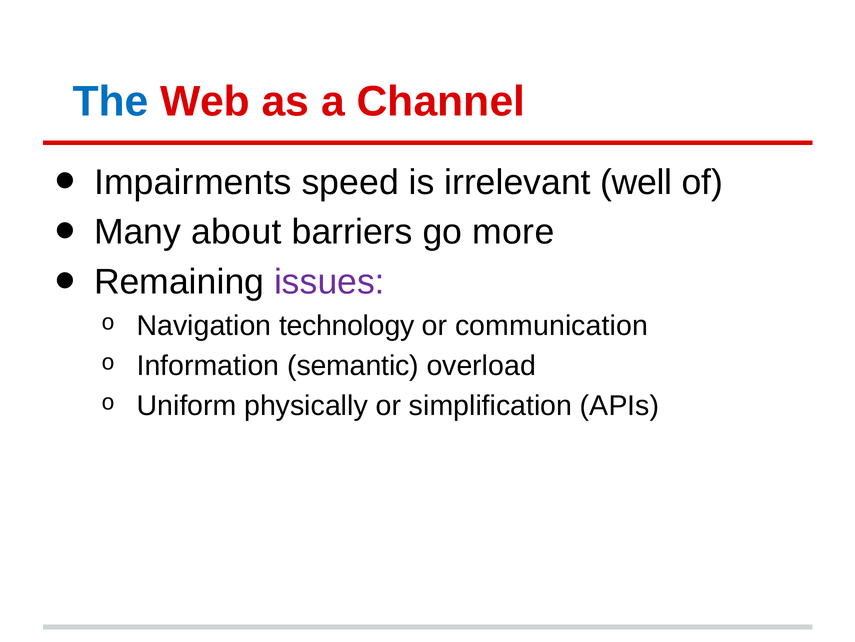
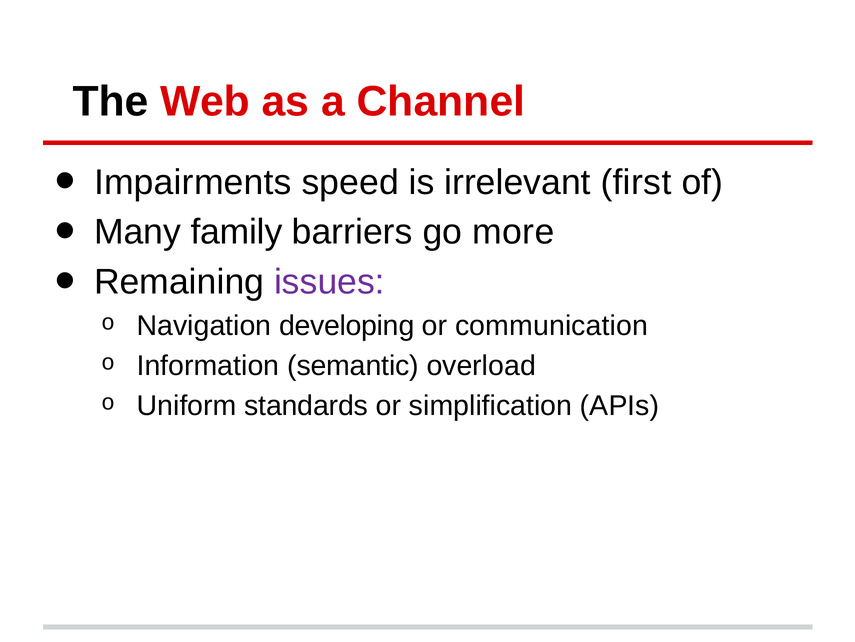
The colour: blue -> black
well: well -> first
about: about -> family
technology: technology -> developing
physically: physically -> standards
